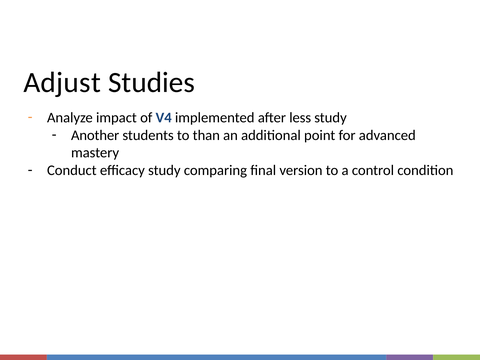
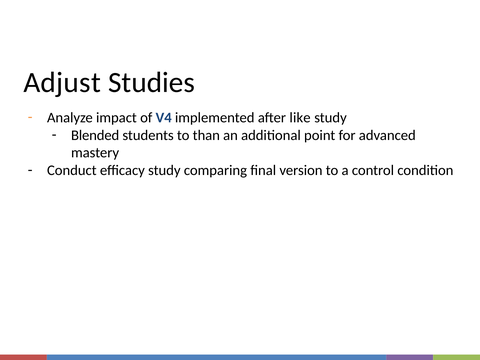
less: less -> like
Another: Another -> Blended
